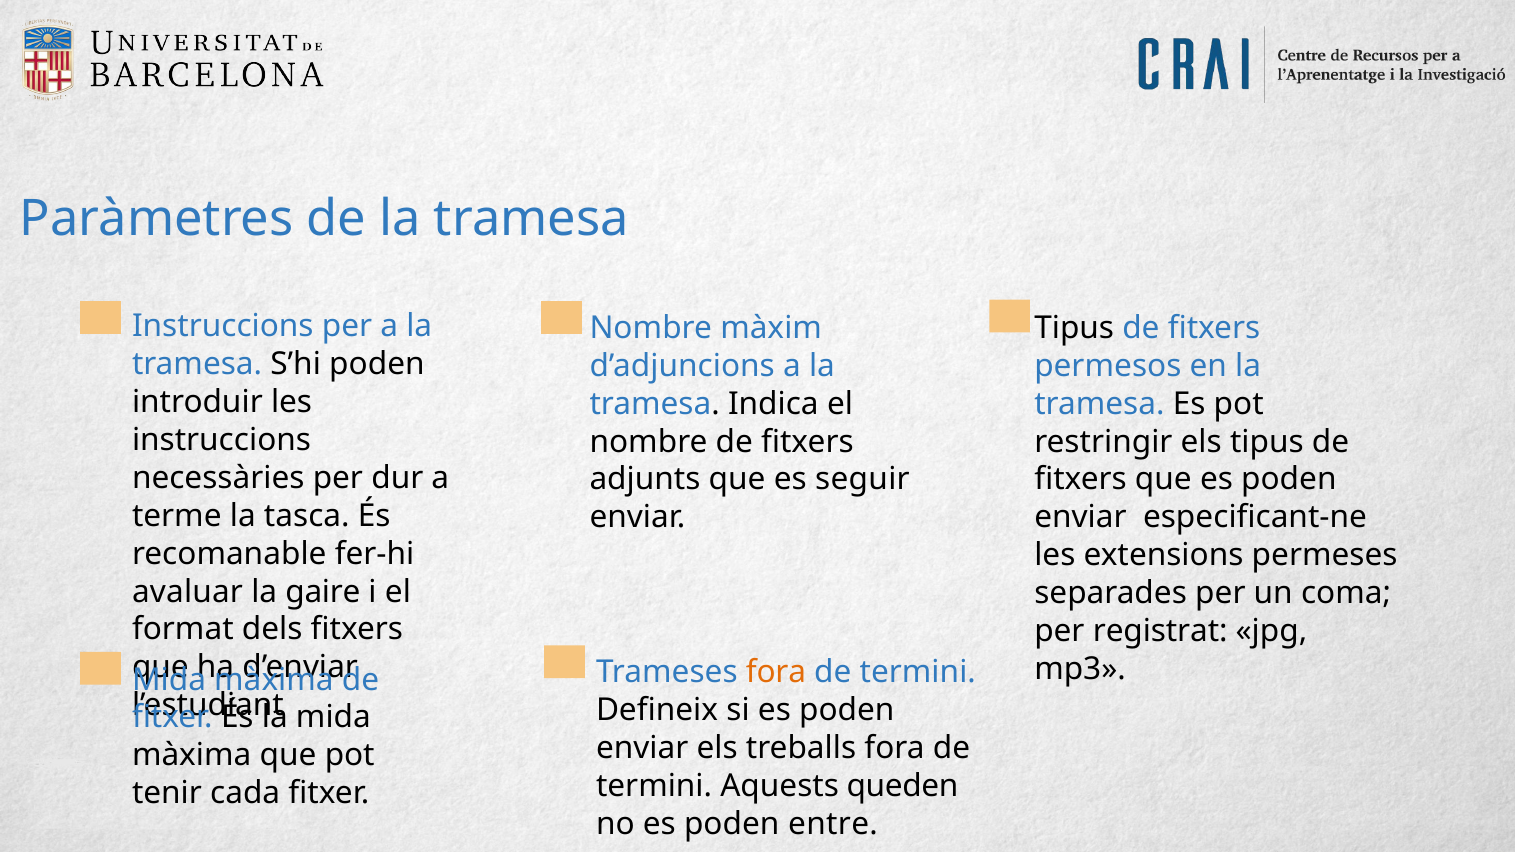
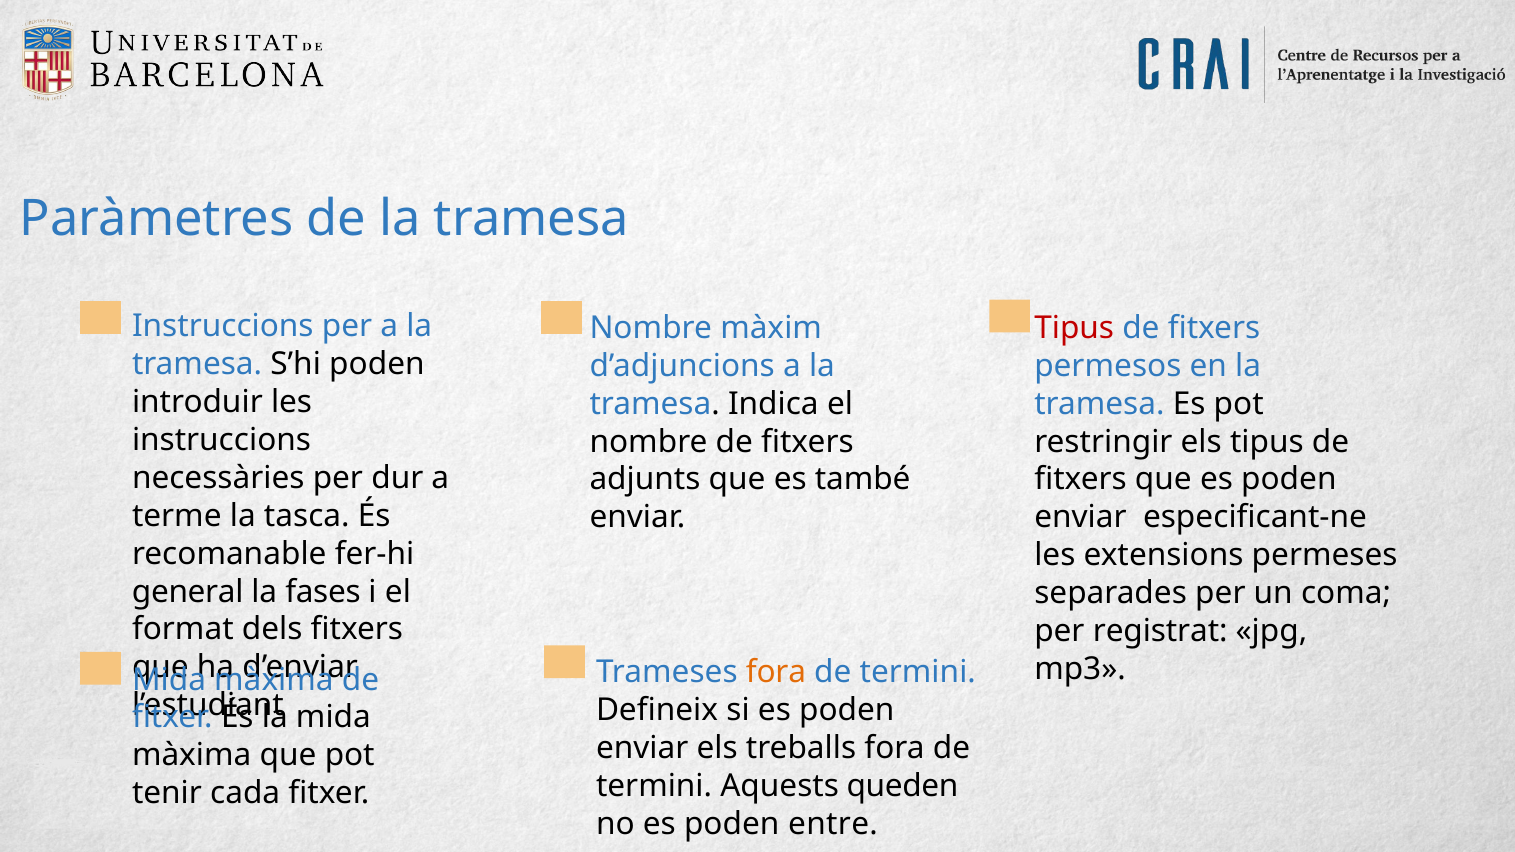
Tipus at (1074, 328) colour: black -> red
seguir: seguir -> també
avaluar: avaluar -> general
gaire: gaire -> fases
